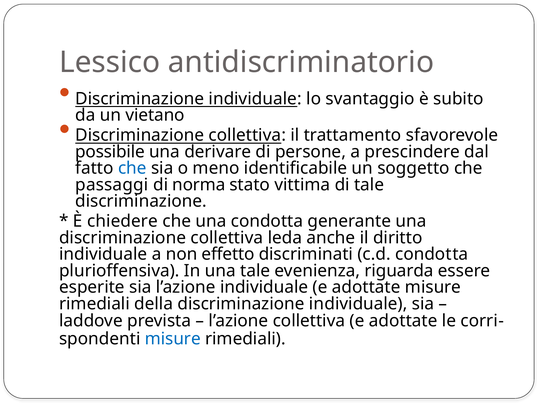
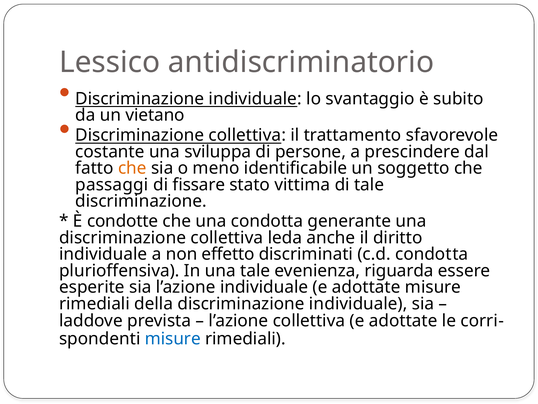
possibile: possibile -> costante
derivare: derivare -> sviluppa
che at (132, 168) colour: blue -> orange
norma: norma -> fissare
chiedere: chiedere -> condotte
